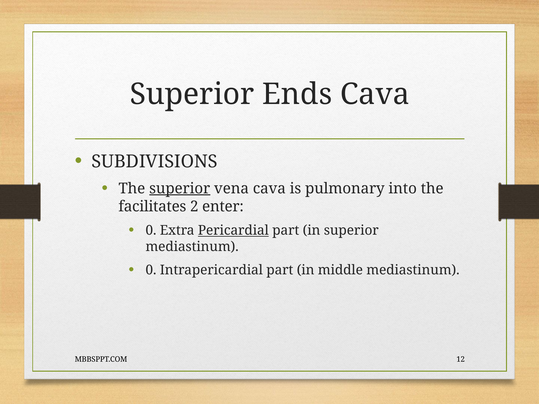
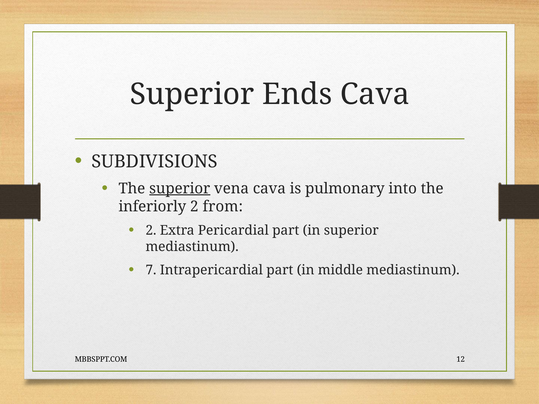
facilitates: facilitates -> inferiorly
enter: enter -> from
0 at (151, 231): 0 -> 2
Pericardial underline: present -> none
0 at (151, 270): 0 -> 7
